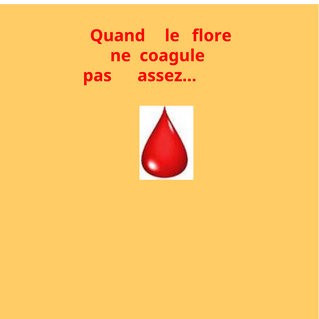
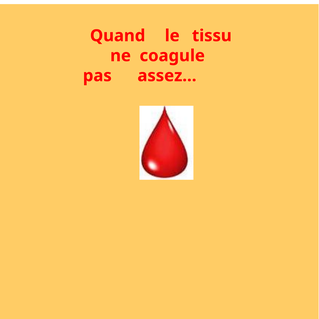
flore: flore -> tissu
